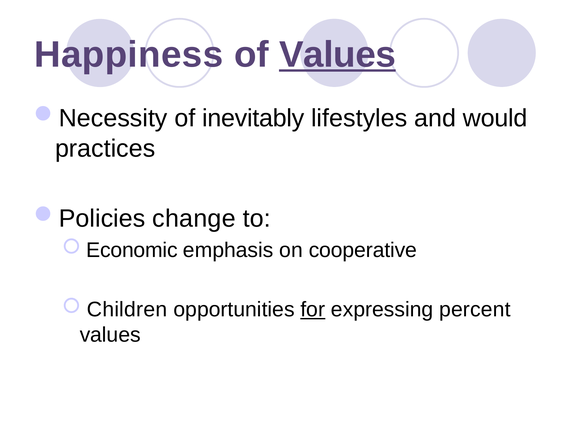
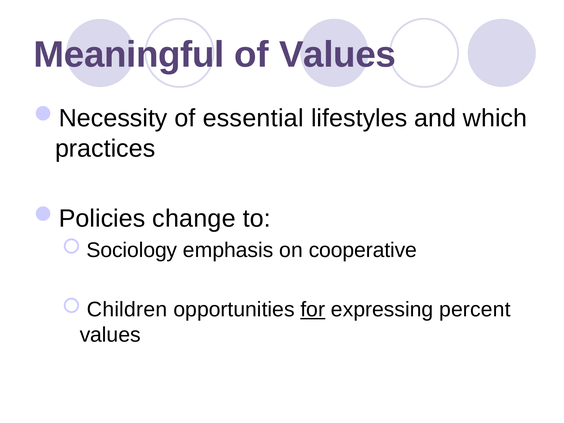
Happiness: Happiness -> Meaningful
Values at (338, 55) underline: present -> none
inevitably: inevitably -> essential
would: would -> which
Economic: Economic -> Sociology
